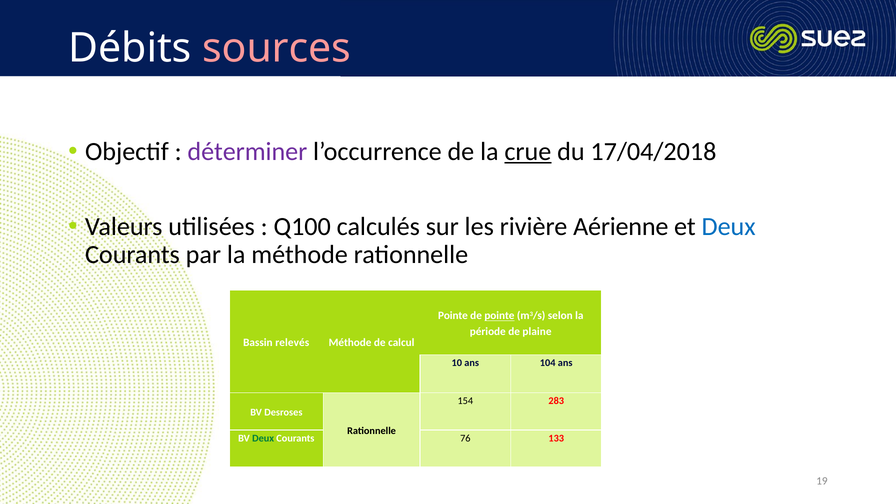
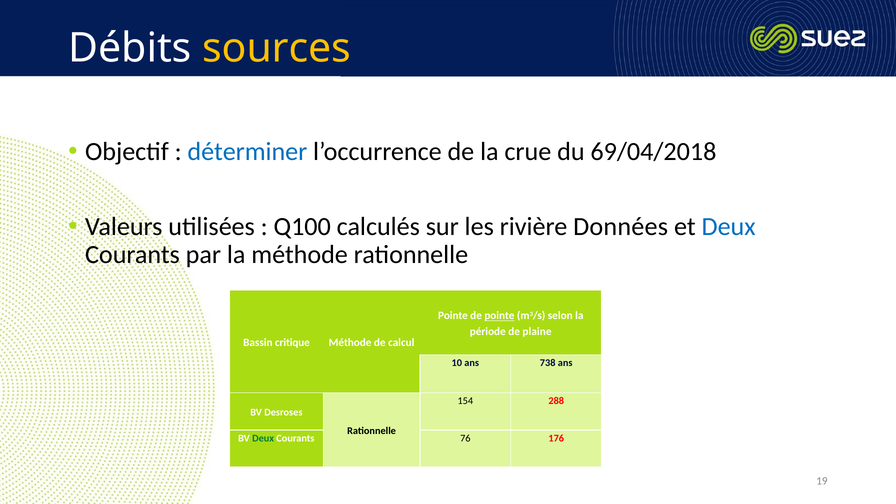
sources colour: pink -> yellow
déterminer colour: purple -> blue
crue underline: present -> none
17/04/2018: 17/04/2018 -> 69/04/2018
Aérienne: Aérienne -> Données
relevés: relevés -> critique
104: 104 -> 738
283: 283 -> 288
133: 133 -> 176
